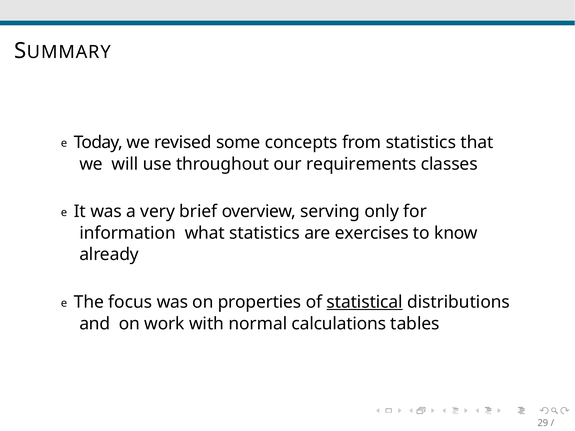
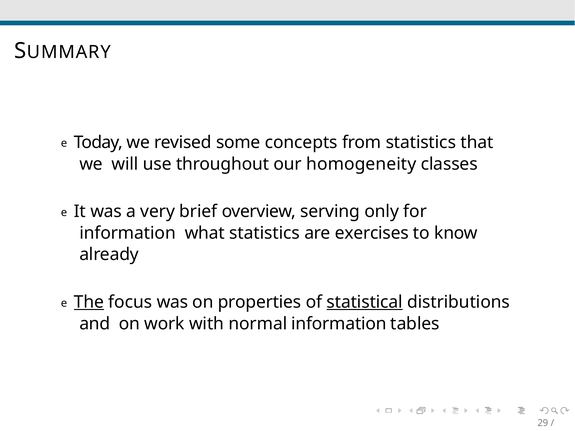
requirements: requirements -> homogeneity
The underline: none -> present
normal calculations: calculations -> information
